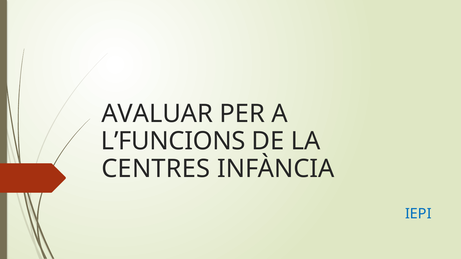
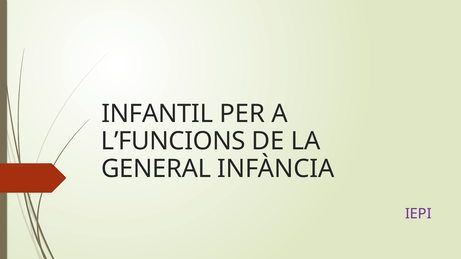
AVALUAR: AVALUAR -> INFANTIL
CENTRES: CENTRES -> GENERAL
IEPI colour: blue -> purple
